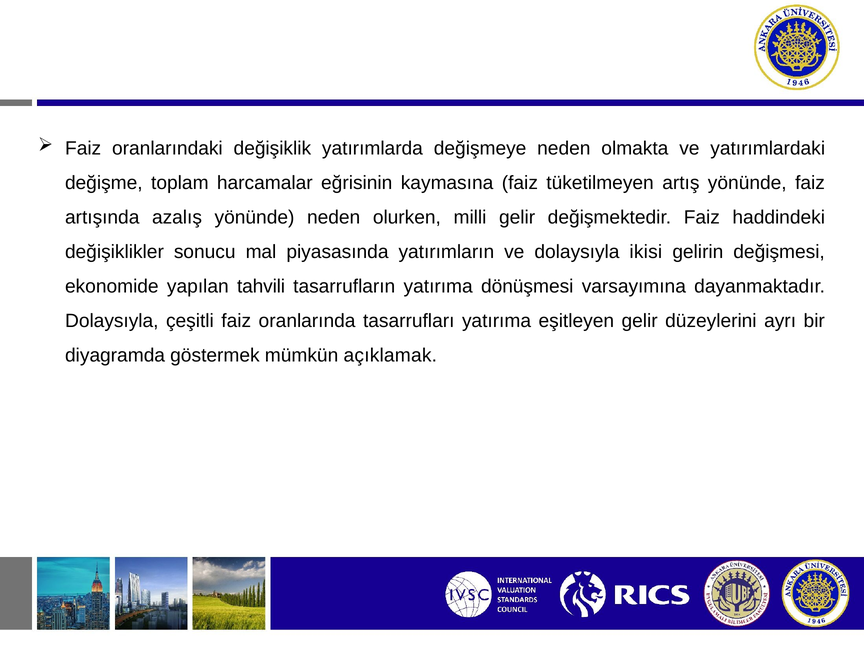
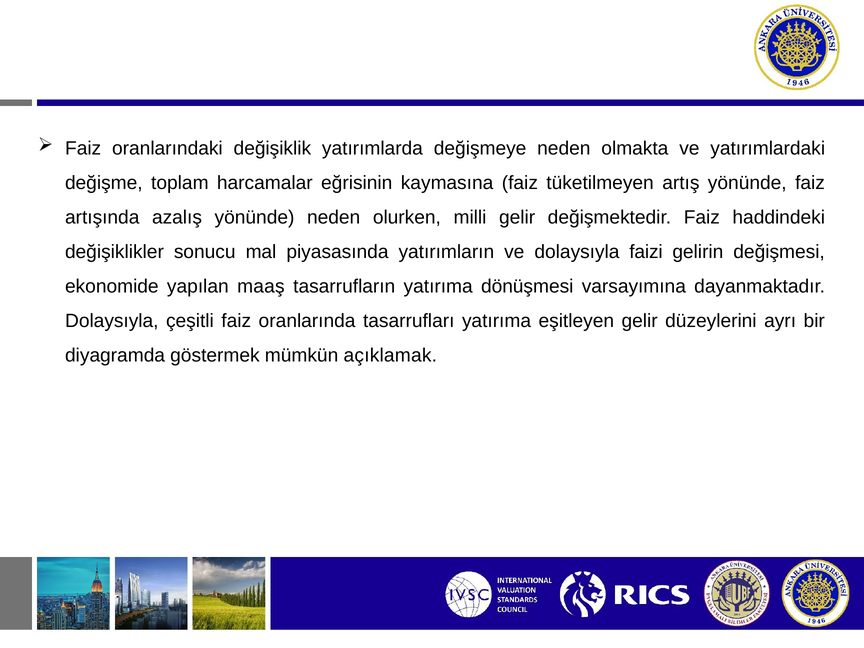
ikisi: ikisi -> faizi
tahvili: tahvili -> maaş
